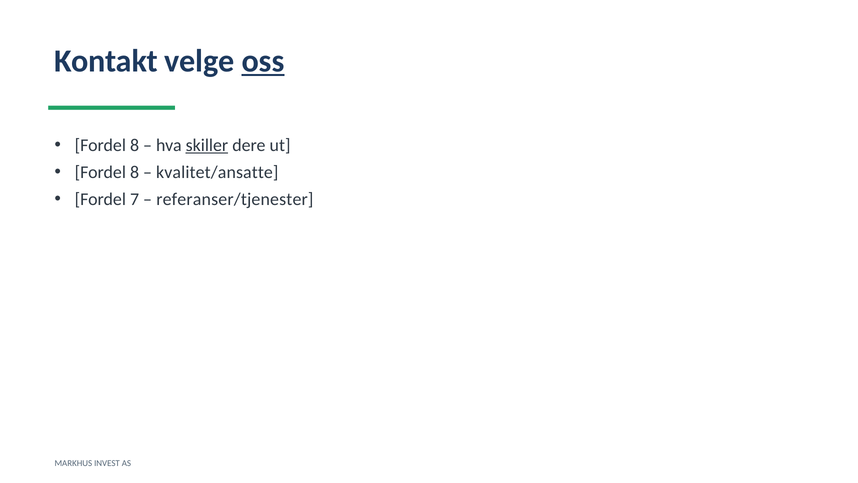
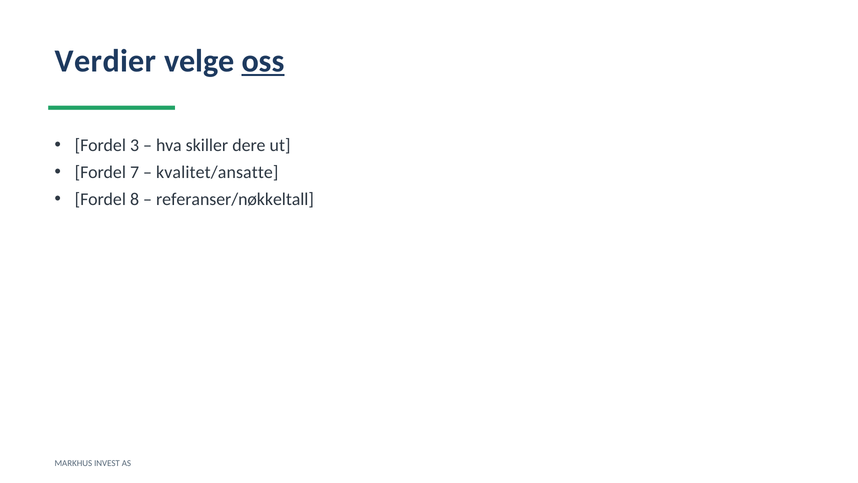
Kontakt: Kontakt -> Verdier
8 at (135, 145): 8 -> 3
skiller underline: present -> none
8 at (135, 172): 8 -> 7
7: 7 -> 8
referanser/tjenester: referanser/tjenester -> referanser/nøkkeltall
